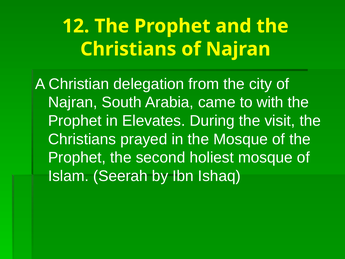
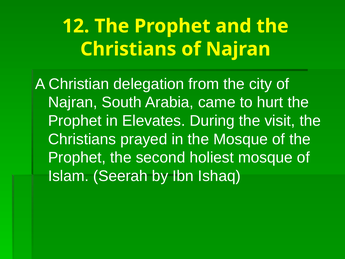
with: with -> hurt
